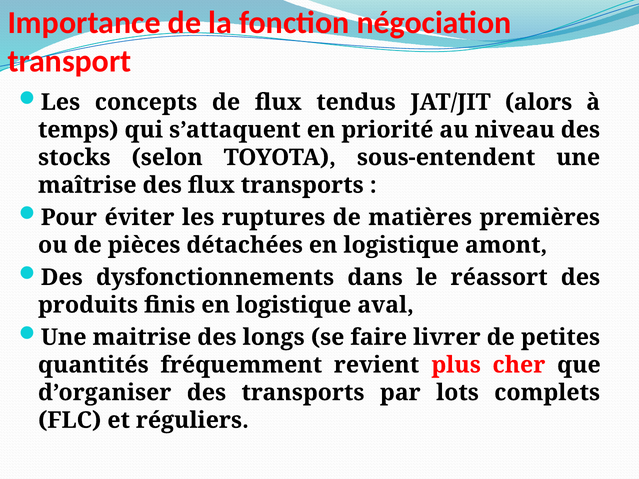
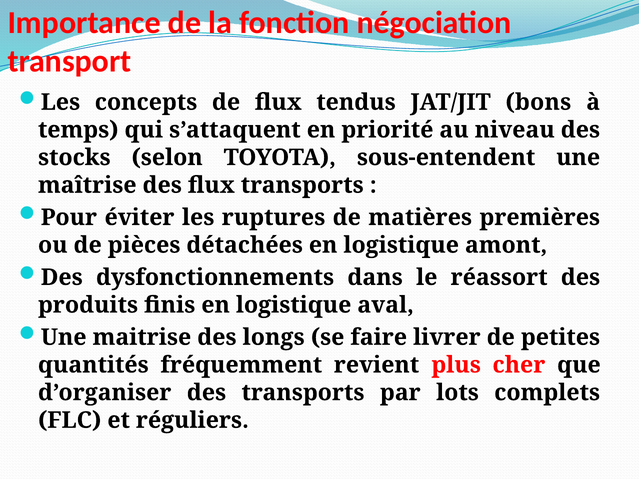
alors: alors -> bons
